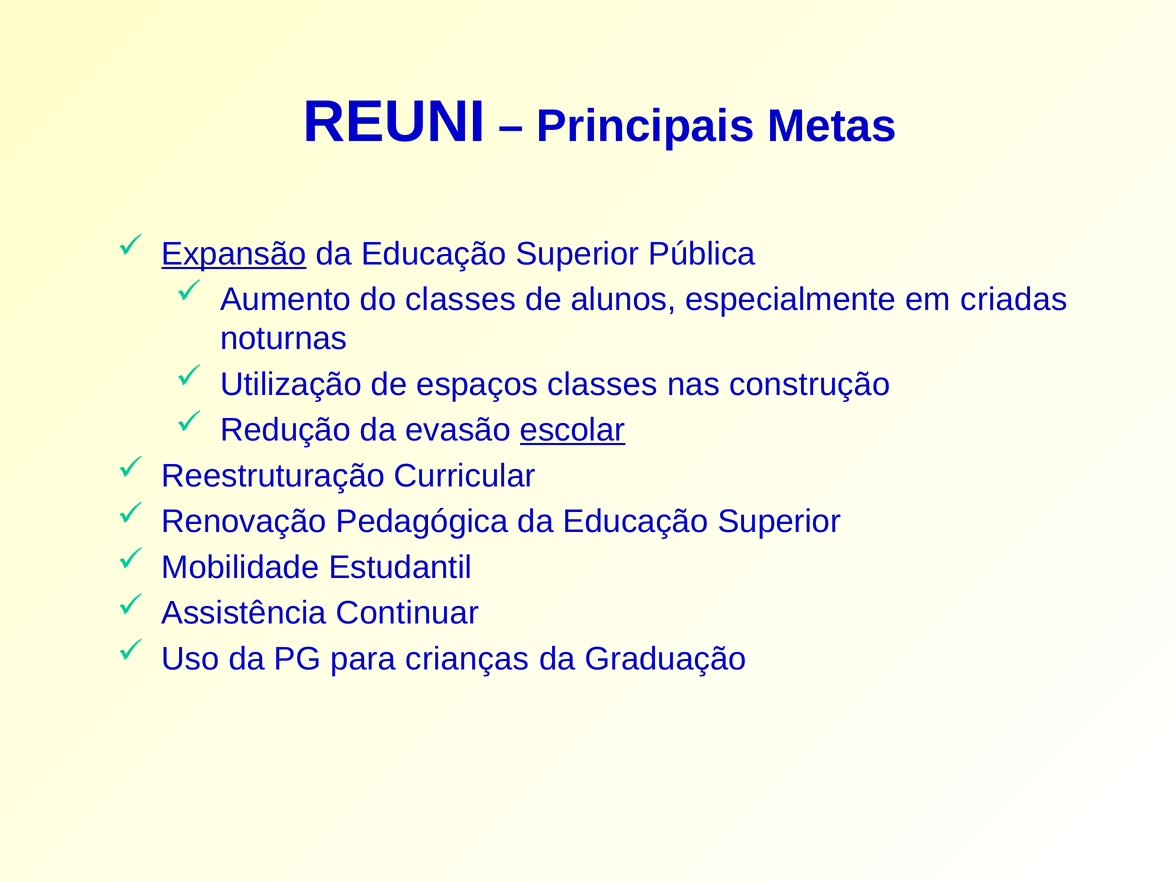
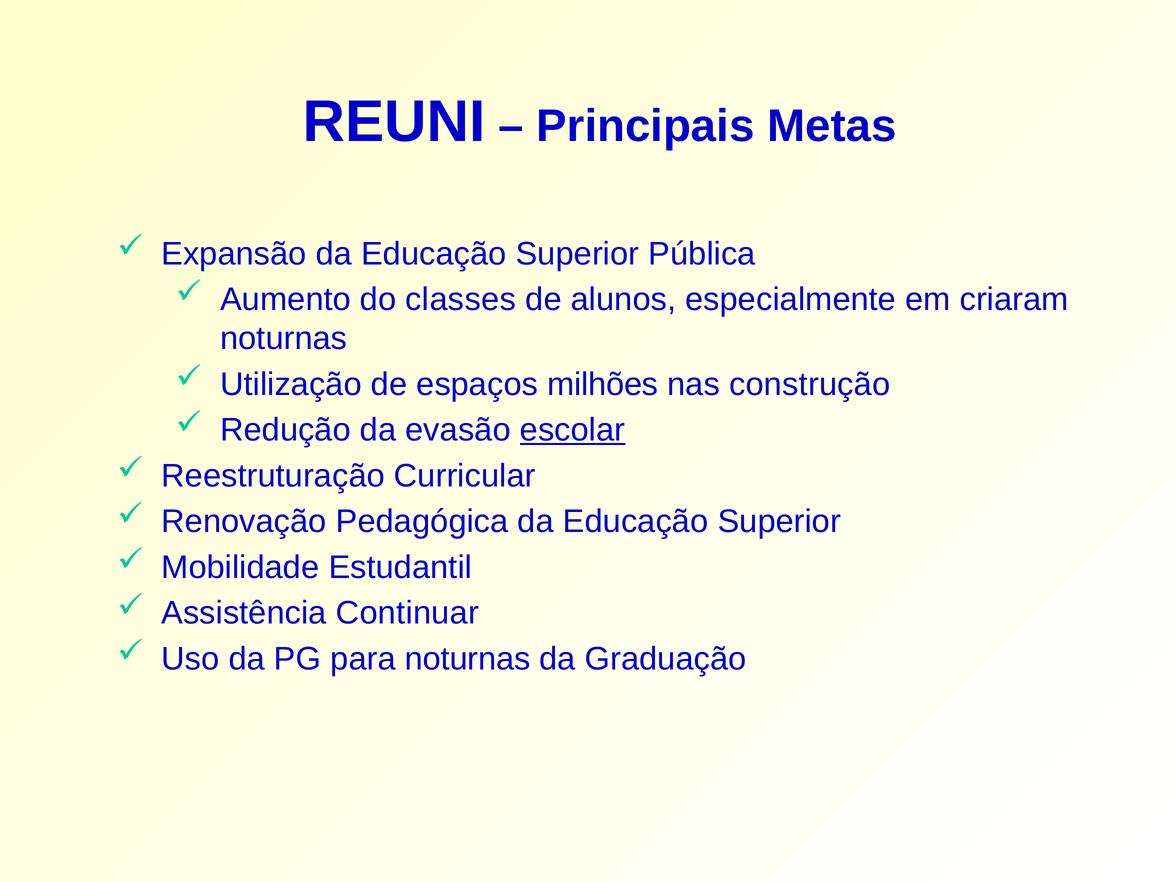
Expansão underline: present -> none
criadas: criadas -> criaram
espaços classes: classes -> milhões
para crianças: crianças -> noturnas
